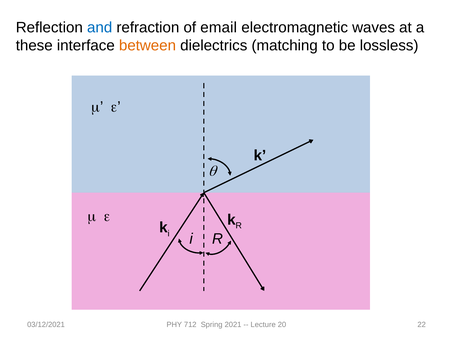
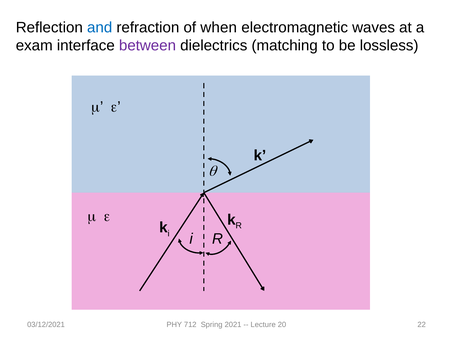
email: email -> when
these: these -> exam
between colour: orange -> purple
